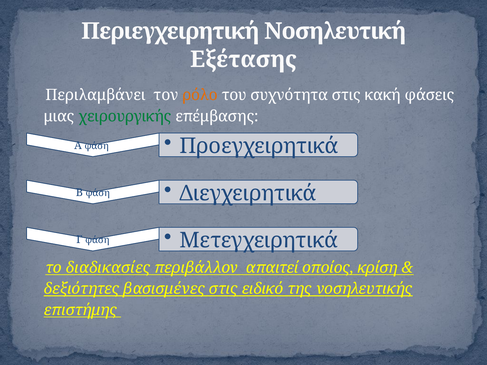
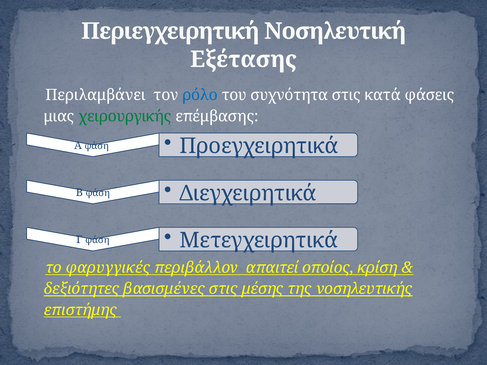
ρόλο colour: orange -> blue
κακή: κακή -> κατά
διαδικασίες: διαδικασίες -> φαρυγγικές
ειδικό: ειδικό -> μέσης
